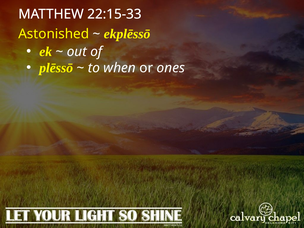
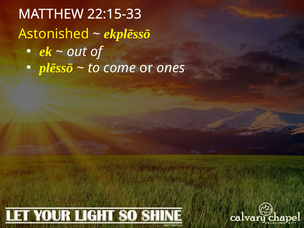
when: when -> come
